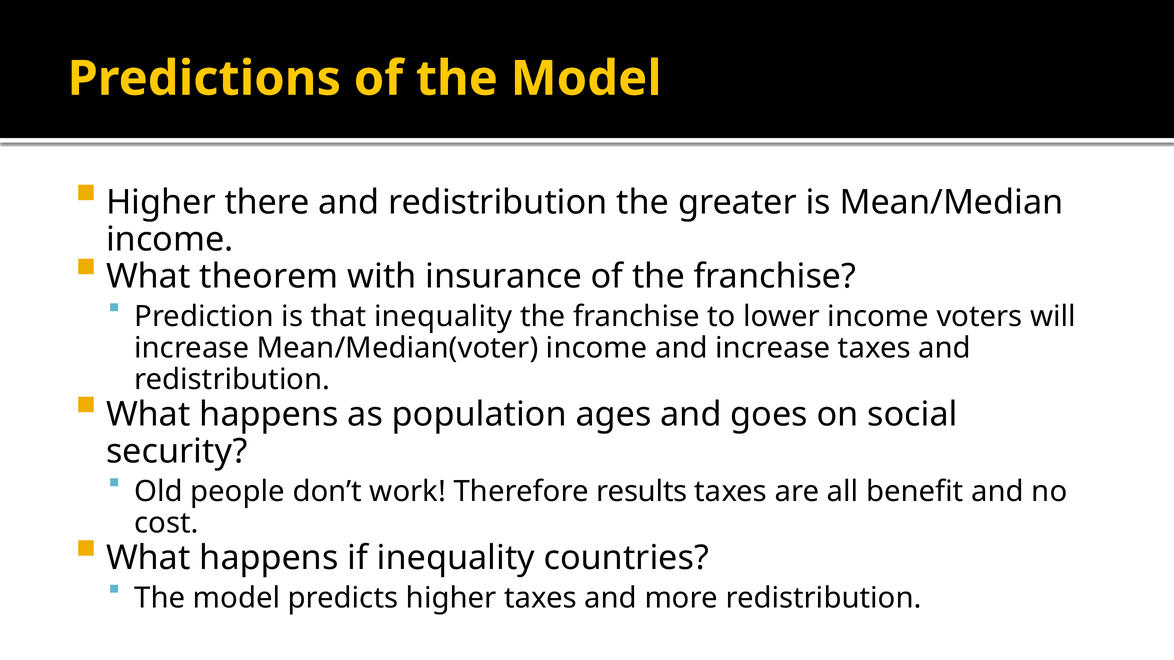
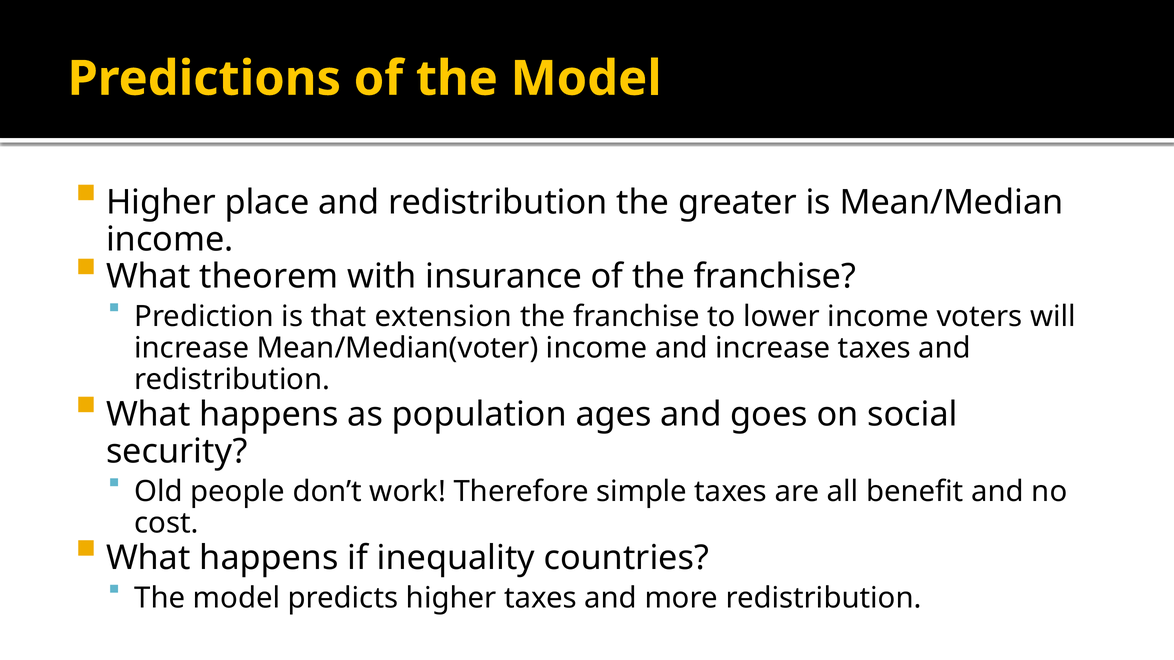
there: there -> place
that inequality: inequality -> extension
results: results -> simple
